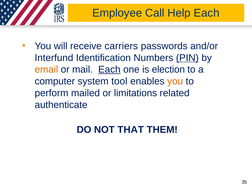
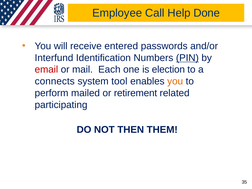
Help Each: Each -> Done
carriers: carriers -> entered
email colour: orange -> red
Each at (109, 70) underline: present -> none
computer: computer -> connects
limitations: limitations -> retirement
authenticate: authenticate -> participating
THAT: THAT -> THEN
